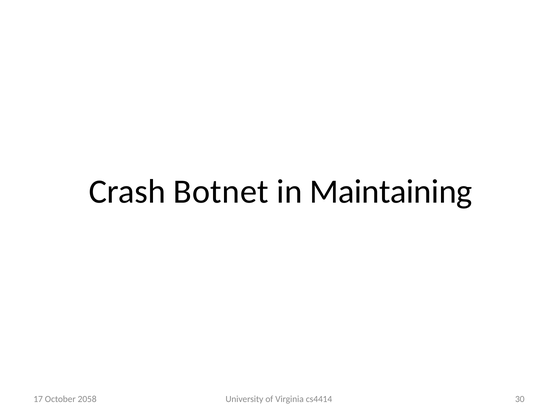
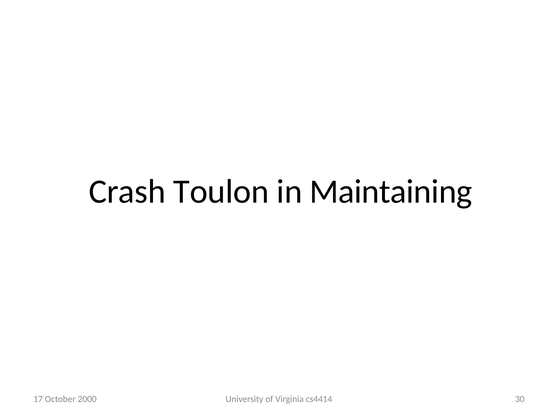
Botnet: Botnet -> Toulon
2058: 2058 -> 2000
